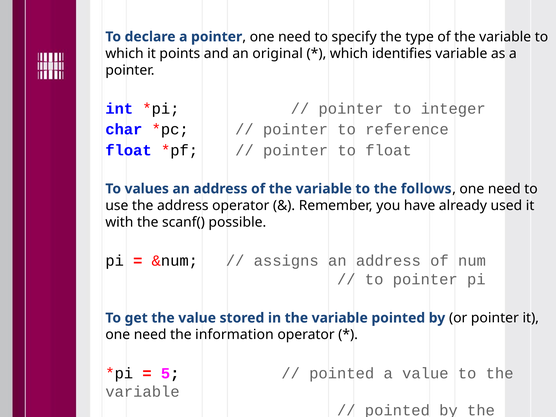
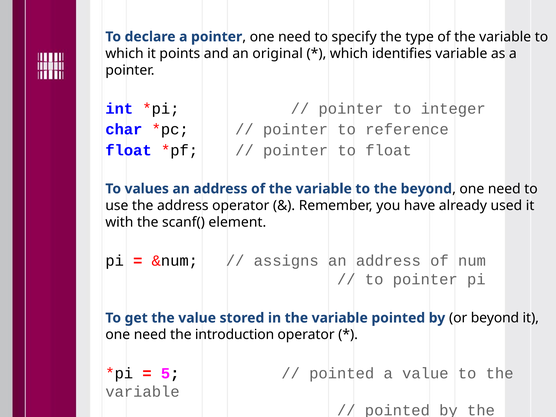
the follows: follows -> beyond
possible: possible -> element
or pointer: pointer -> beyond
information: information -> introduction
